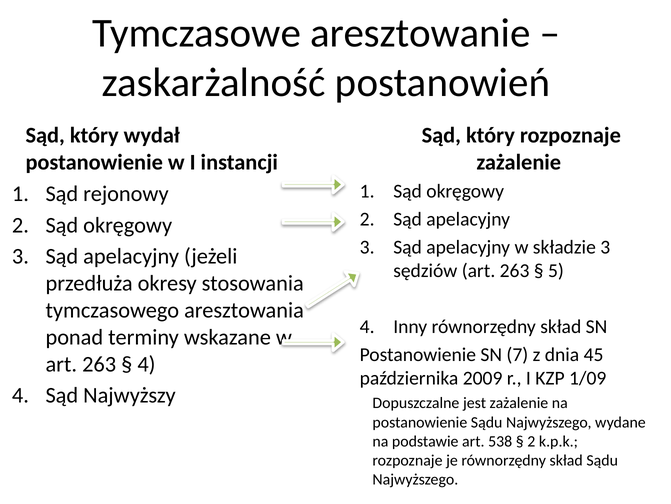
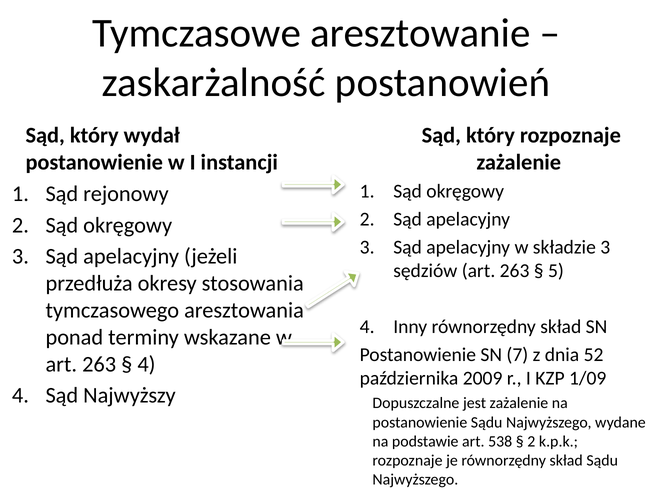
45: 45 -> 52
